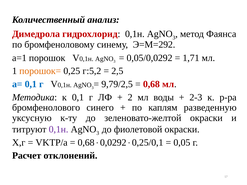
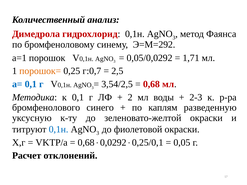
г:5,2: г:5,2 -> г:0,7
9,79/2,5: 9,79/2,5 -> 3,54/2,5
0,1н at (59, 130) colour: purple -> blue
